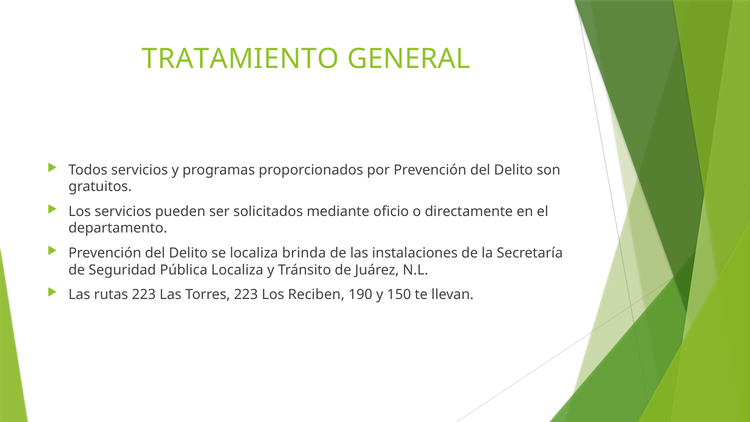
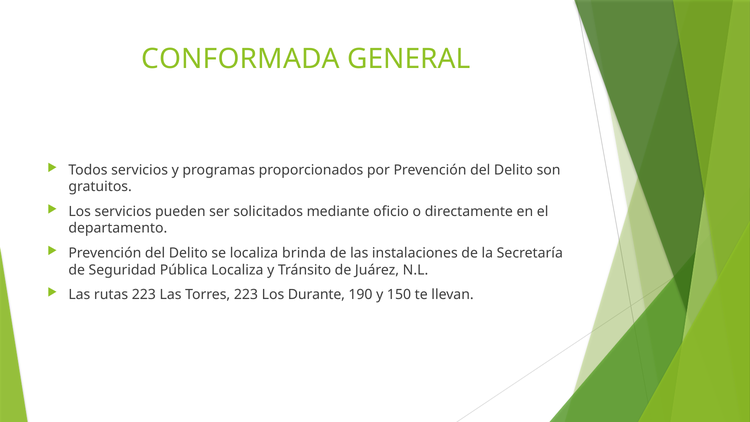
TRATAMIENTO: TRATAMIENTO -> CONFORMADA
Reciben: Reciben -> Durante
